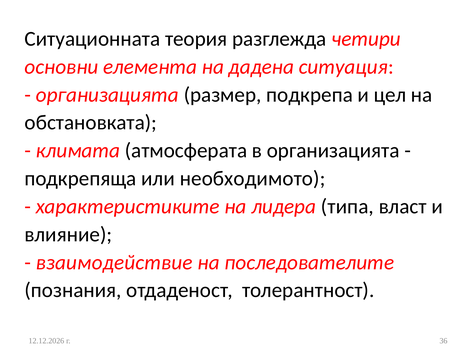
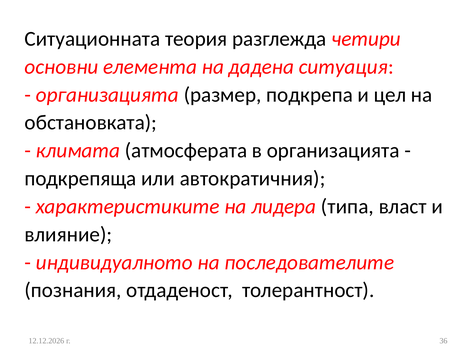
необходимото: необходимото -> автократичния
взаимодействие: взаимодействие -> индивидуалното
